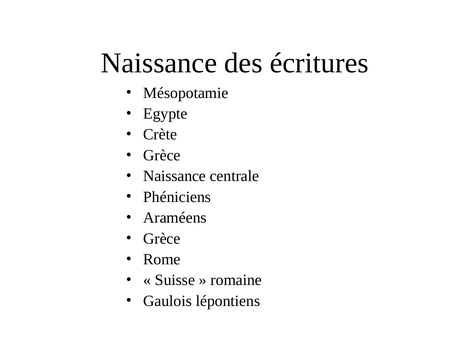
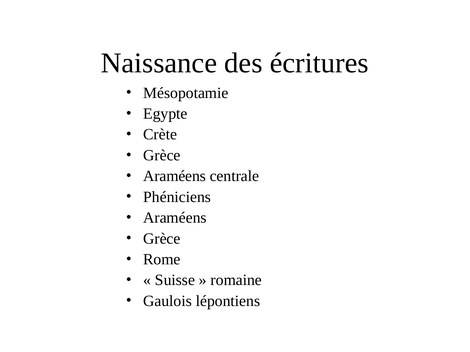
Naissance at (175, 176): Naissance -> Araméens
